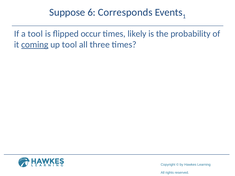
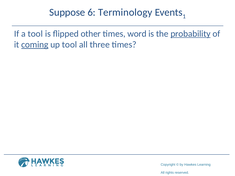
Corresponds: Corresponds -> Terminology
occur: occur -> other
likely: likely -> word
probability underline: none -> present
